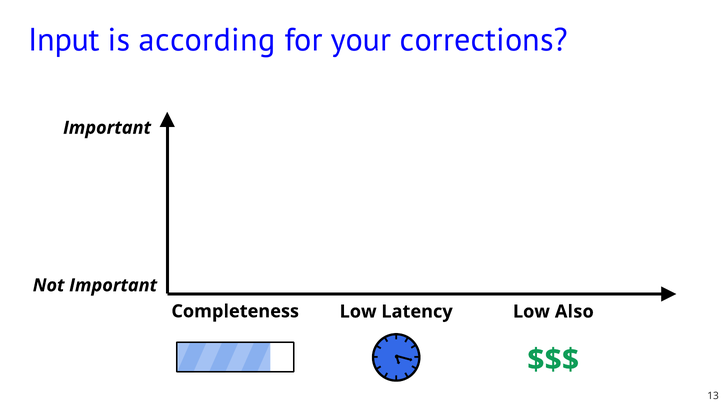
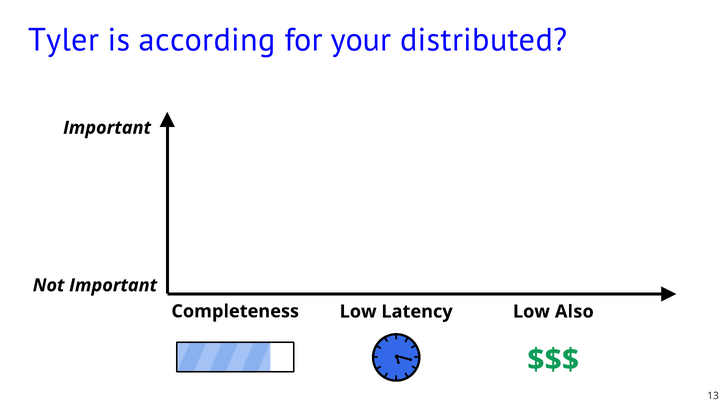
Input: Input -> Tyler
corrections: corrections -> distributed
